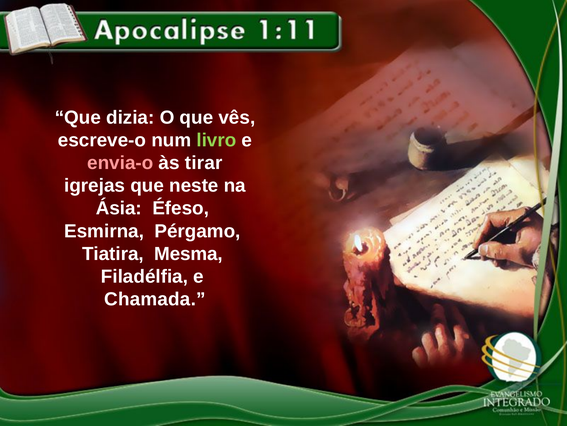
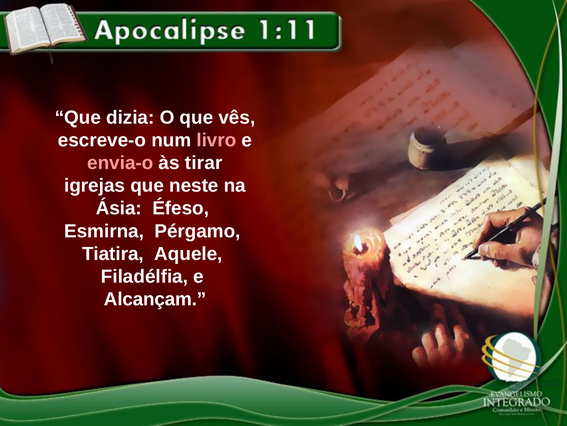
livro colour: light green -> pink
Mesma: Mesma -> Aquele
Chamada: Chamada -> Alcançam
